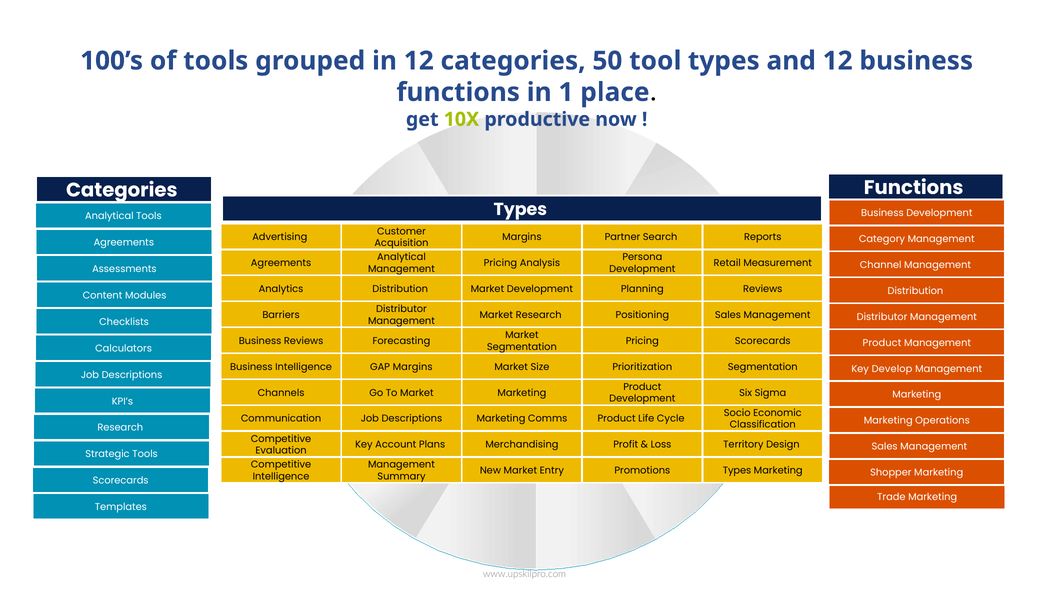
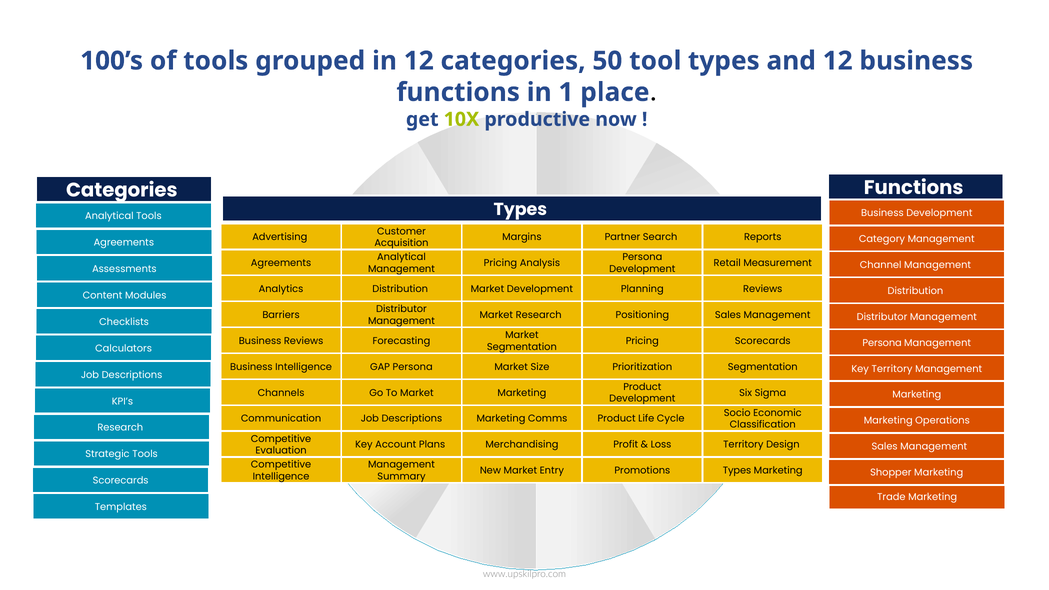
Product at (882, 343): Product -> Persona
GAP Margins: Margins -> Persona
Key Develop: Develop -> Territory
